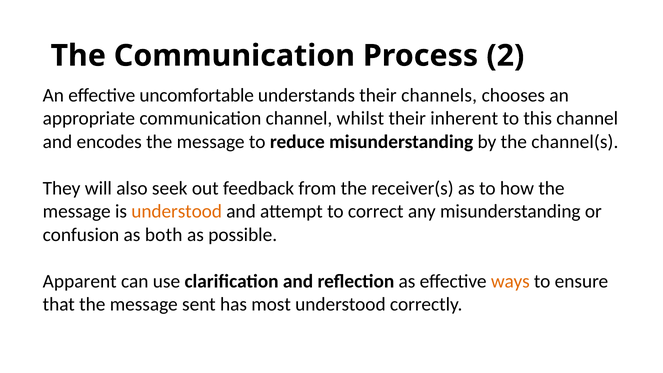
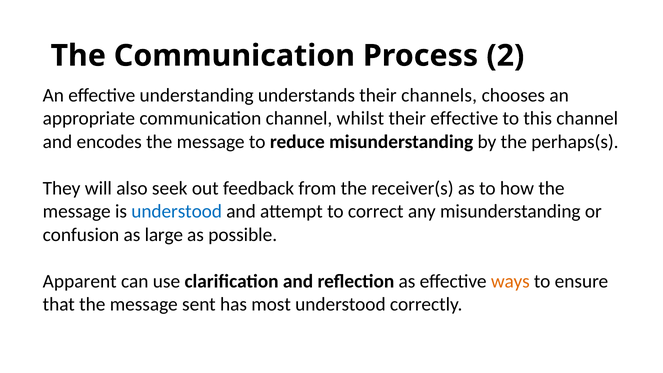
uncomfortable: uncomfortable -> understanding
their inherent: inherent -> effective
channel(s: channel(s -> perhaps(s
understood at (177, 211) colour: orange -> blue
both: both -> large
